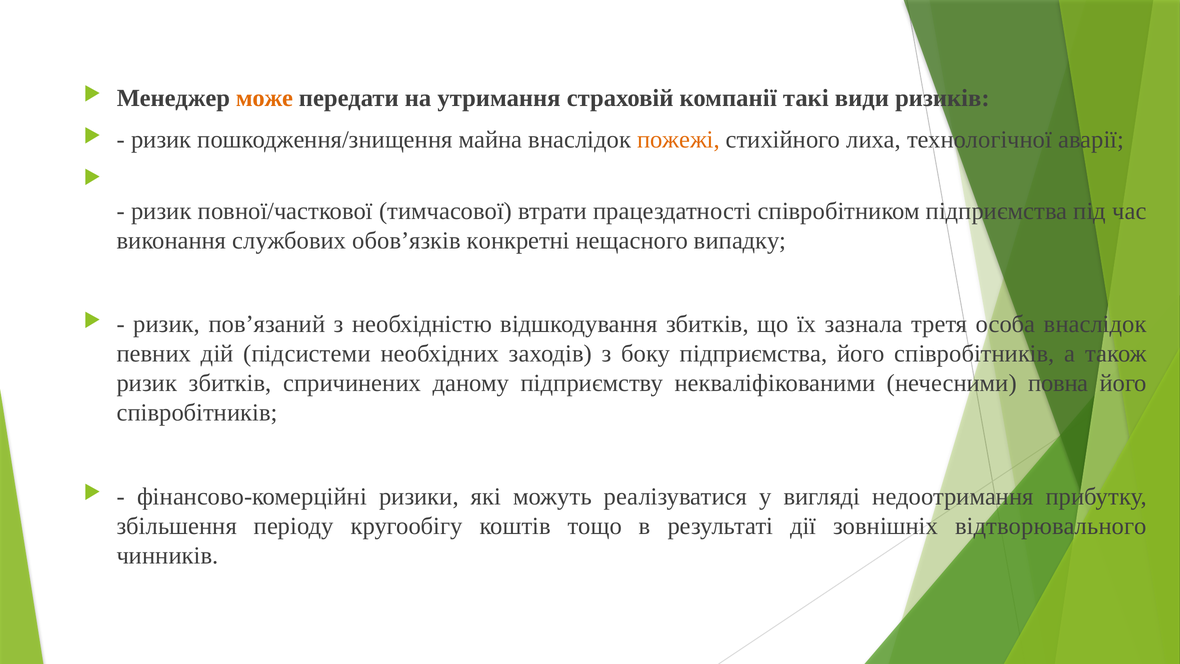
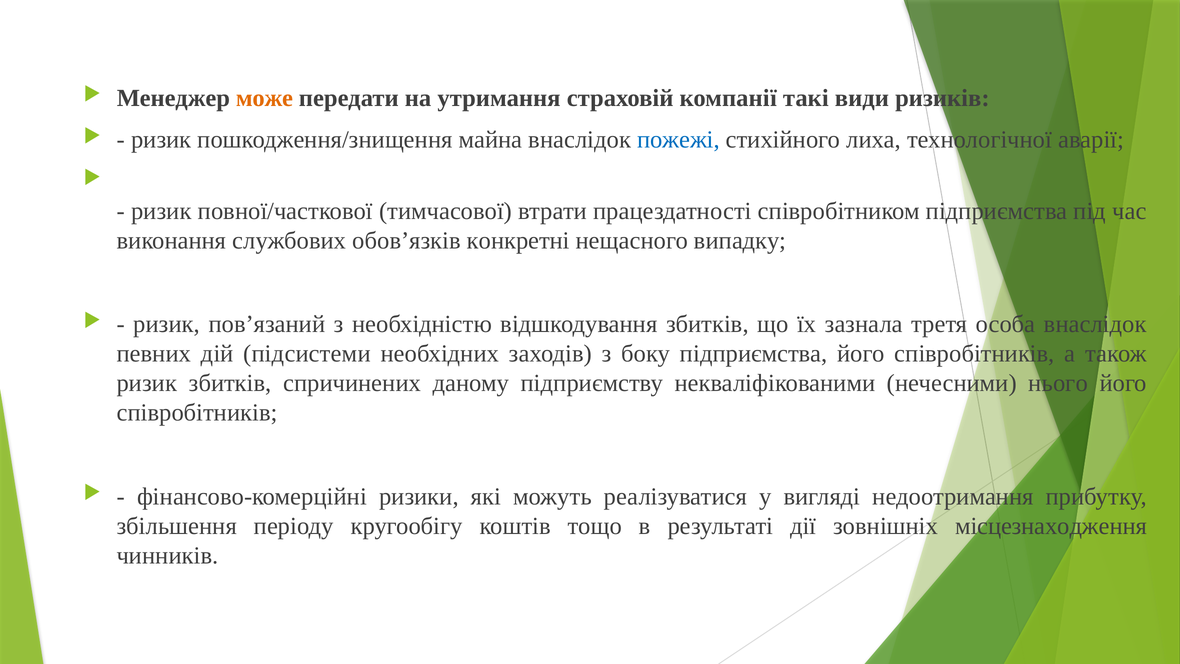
пожежі colour: orange -> blue
повна: повна -> нього
відтворювального: відтворювального -> місцезнаходження
